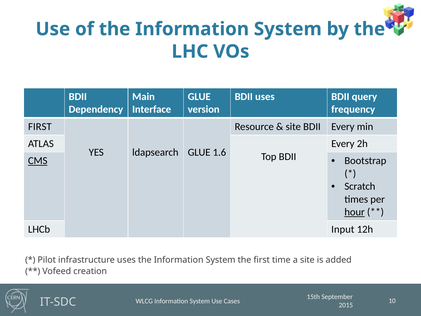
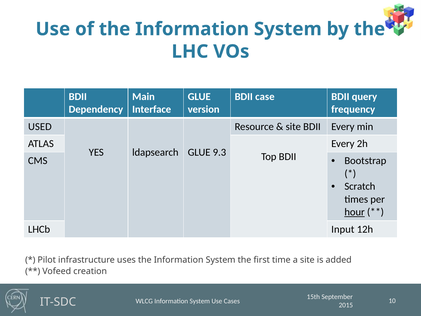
BDII uses: uses -> case
FIRST at (40, 126): FIRST -> USED
1.6: 1.6 -> 9.3
CMS underline: present -> none
